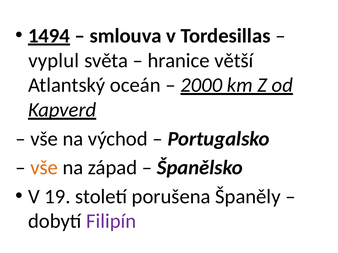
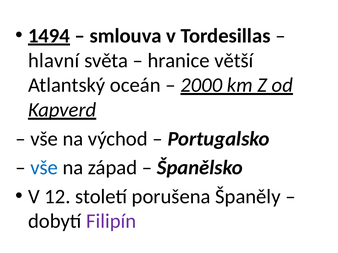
vyplul: vyplul -> hlavní
vše at (44, 168) colour: orange -> blue
19: 19 -> 12
